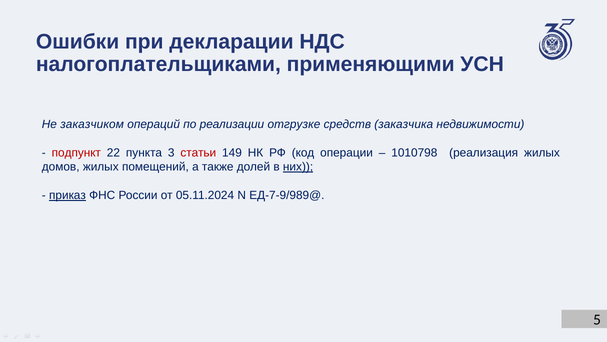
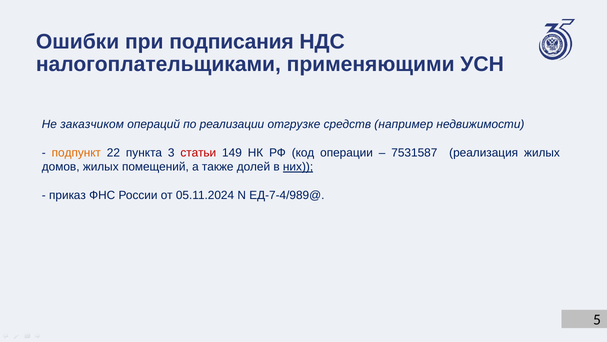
декларации: декларации -> подписания
заказчика: заказчика -> например
подпункт colour: red -> orange
1010798: 1010798 -> 7531587
приказ underline: present -> none
ЕД-7-9/989@: ЕД-7-9/989@ -> ЕД-7-4/989@
